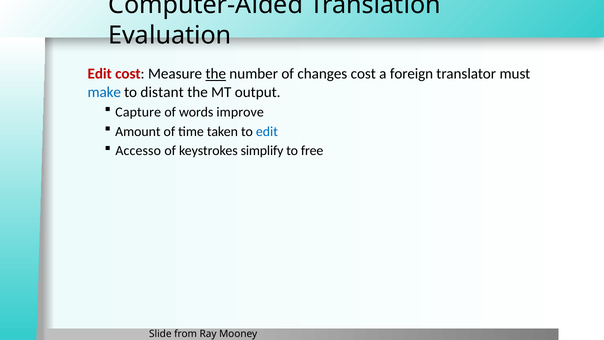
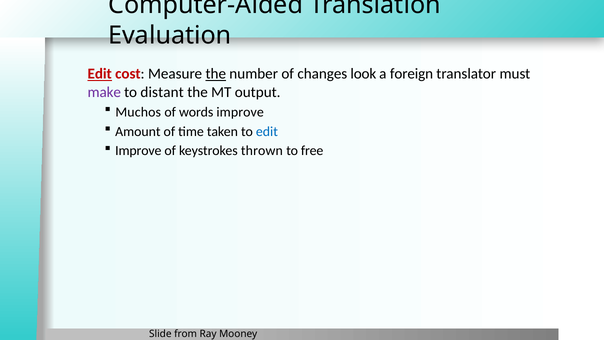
Edit at (100, 74) underline: none -> present
changes cost: cost -> look
make colour: blue -> purple
Capture: Capture -> Muchos
Accesso at (138, 151): Accesso -> Improve
simplify: simplify -> thrown
